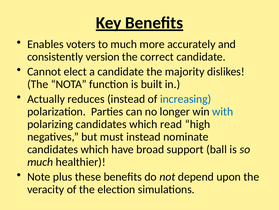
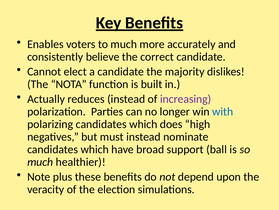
version: version -> believe
increasing colour: blue -> purple
read: read -> does
